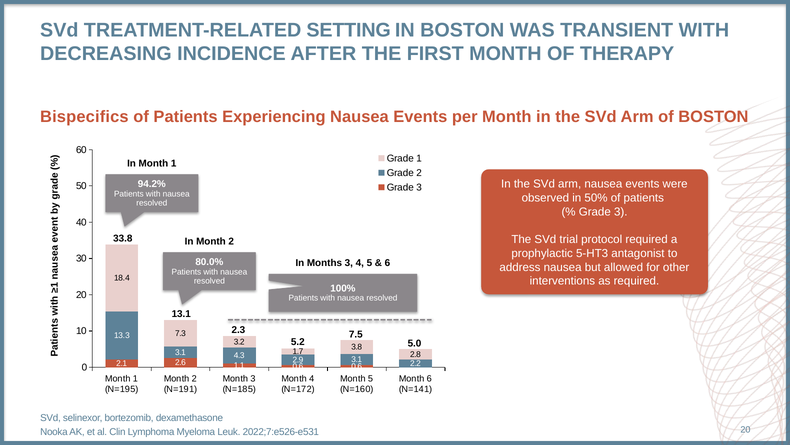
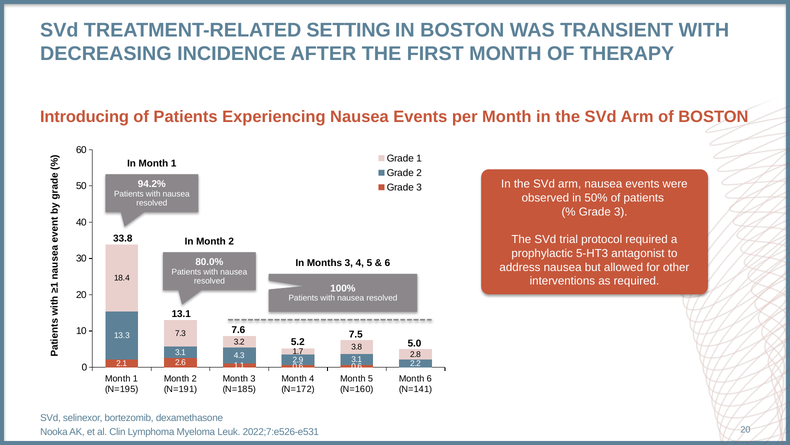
Bispecifics: Bispecifics -> Introducing
2.3: 2.3 -> 7.6
